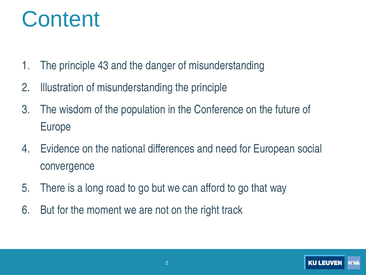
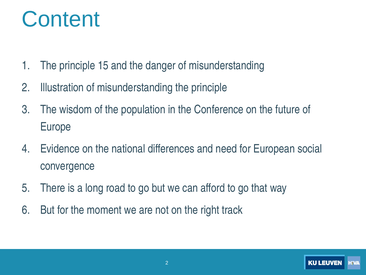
43: 43 -> 15
